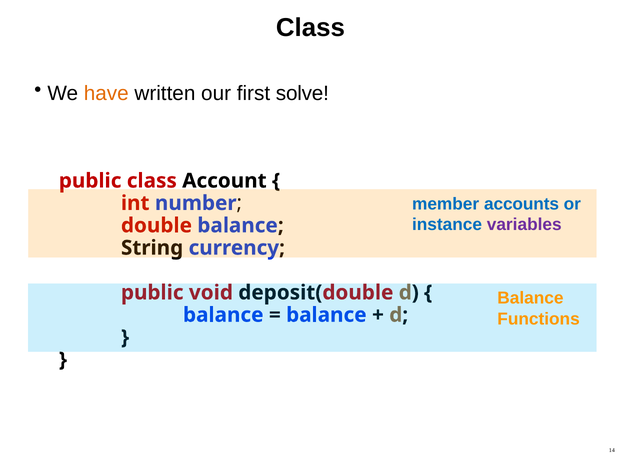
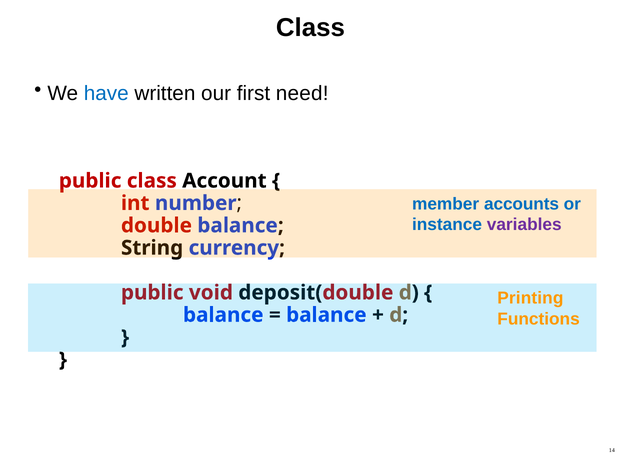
have colour: orange -> blue
solve: solve -> need
Balance at (530, 298): Balance -> Printing
